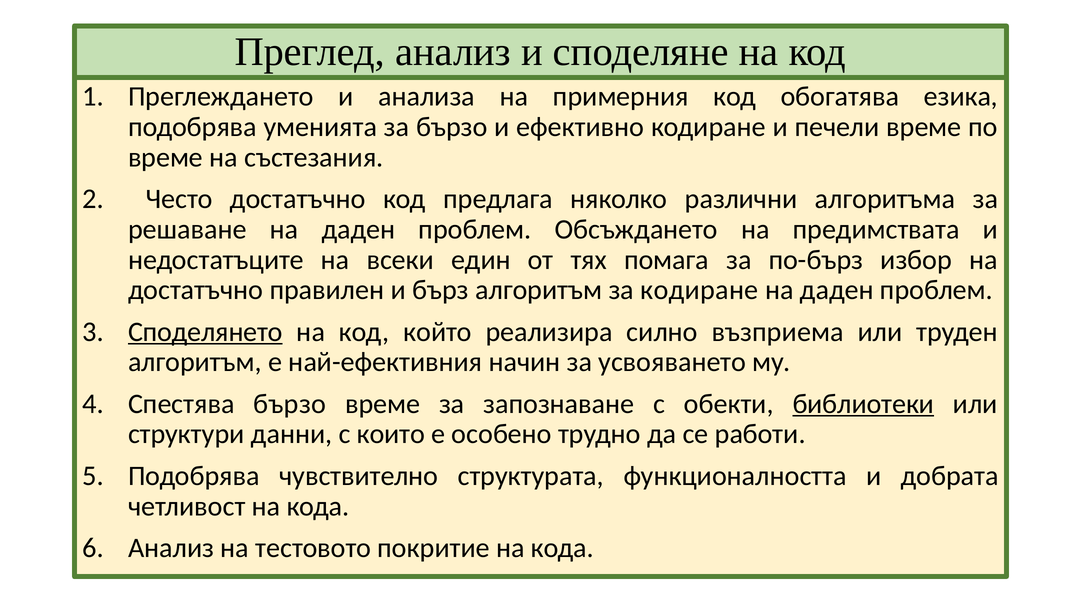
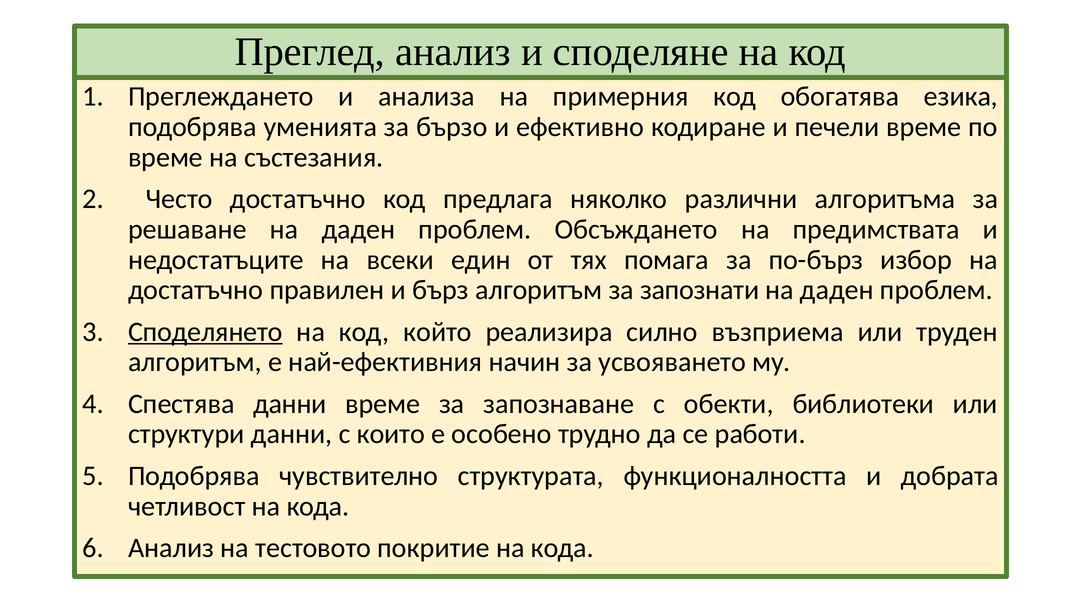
за кодиране: кодиране -> запознати
Спестява бързо: бързо -> данни
библиотеки underline: present -> none
